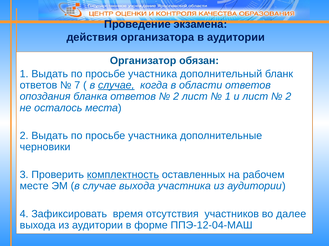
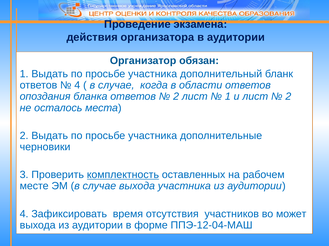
7 at (77, 85): 7 -> 4
случае at (116, 85) underline: present -> none
далее: далее -> может
